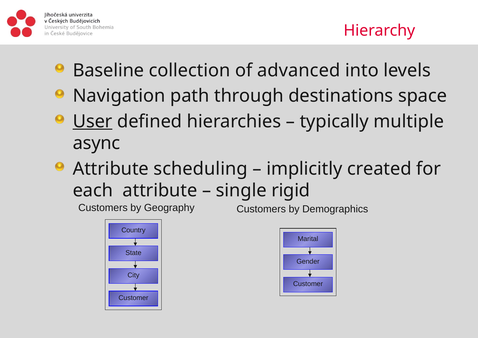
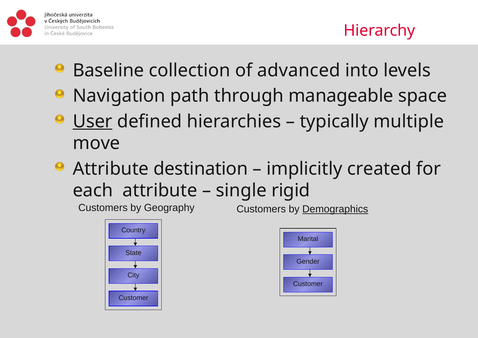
destinations: destinations -> manageable
async: async -> move
scheduling: scheduling -> destination
Demographics underline: none -> present
